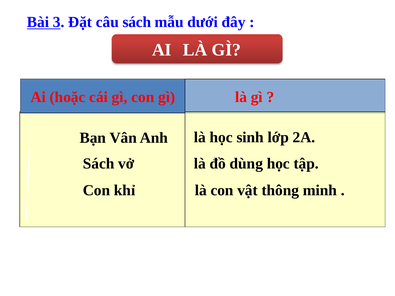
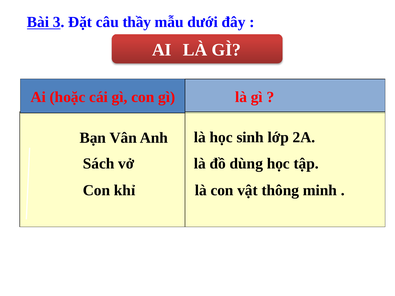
câu sách: sách -> thầy
